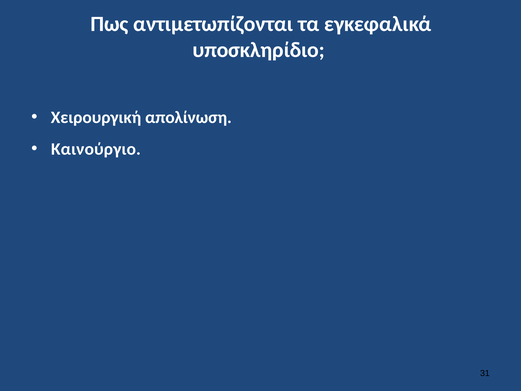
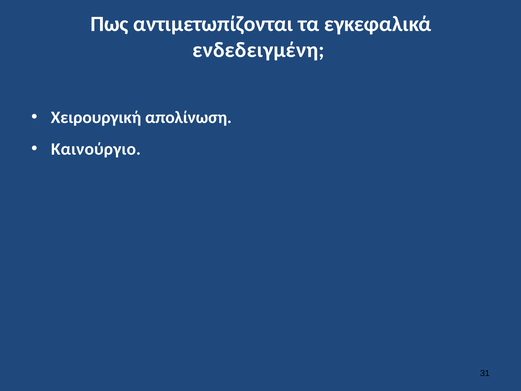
υποσκληρίδιο: υποσκληρίδιο -> ενδεδειγμένη
